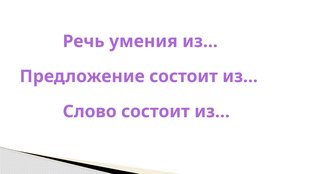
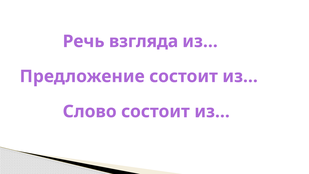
умения: умения -> взгляда
